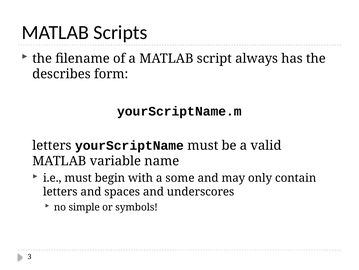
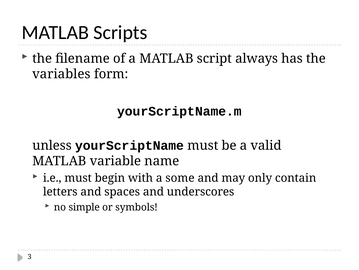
describes: describes -> variables
letters at (52, 145): letters -> unless
